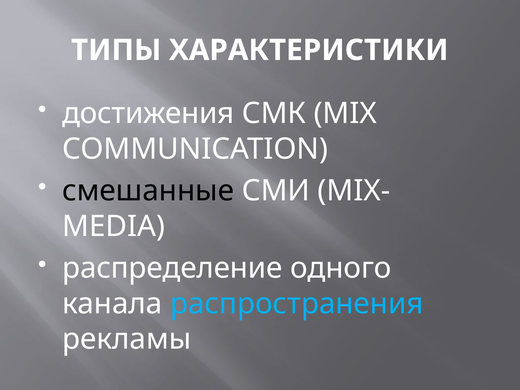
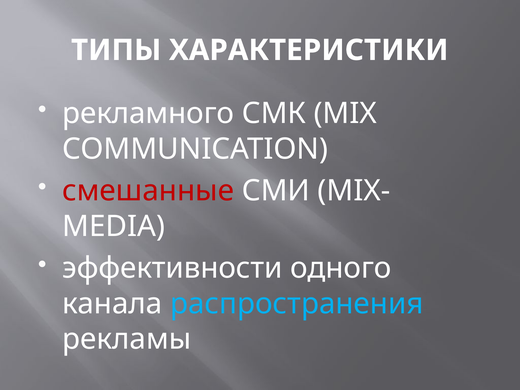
достижения: достижения -> рекламного
смешанные colour: black -> red
распределение: распределение -> эффективности
